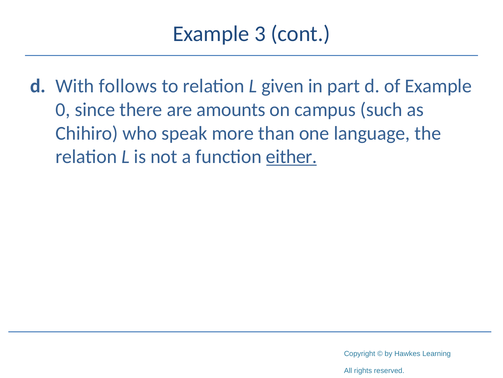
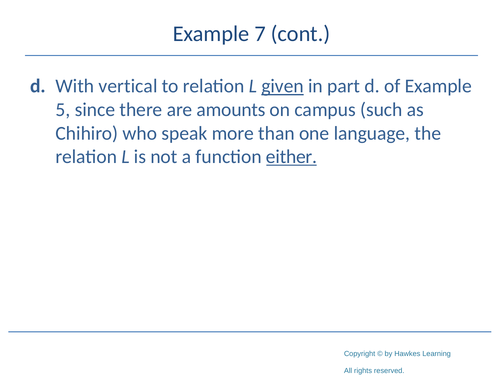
3: 3 -> 7
follows: follows -> vertical
given underline: none -> present
0: 0 -> 5
